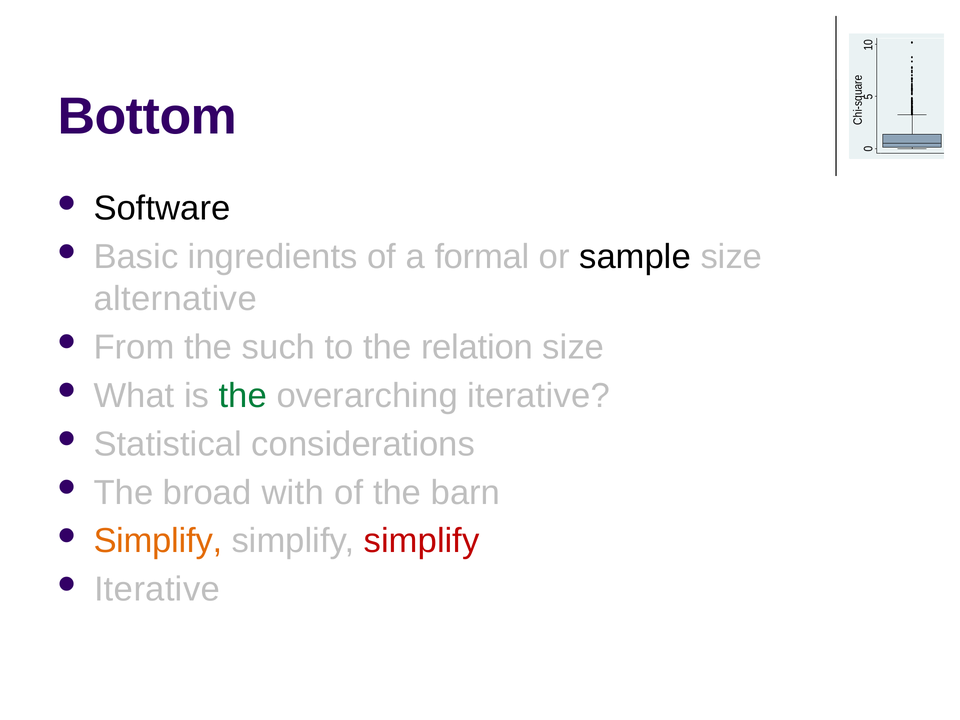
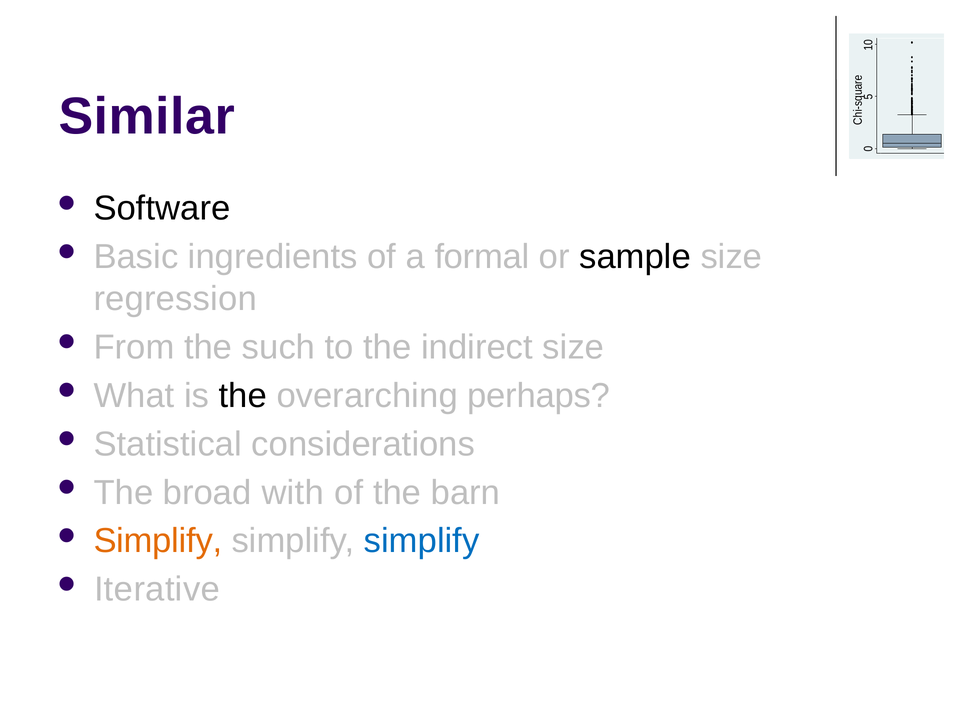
Bottom: Bottom -> Similar
alternative: alternative -> regression
relation: relation -> indirect
the at (243, 396) colour: green -> black
overarching iterative: iterative -> perhaps
simplify at (422, 541) colour: red -> blue
